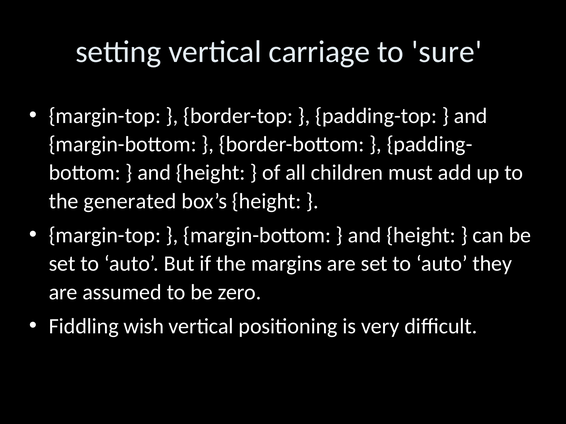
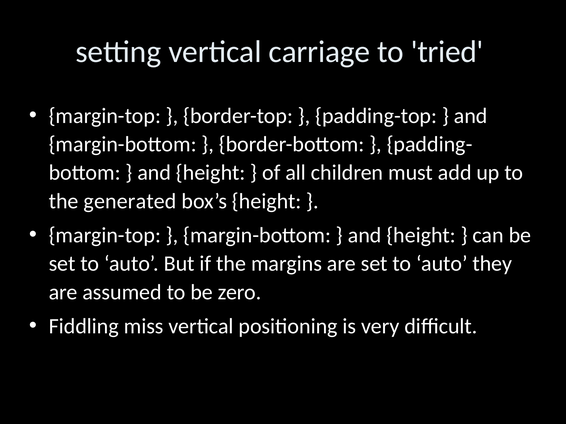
sure: sure -> tried
wish: wish -> miss
